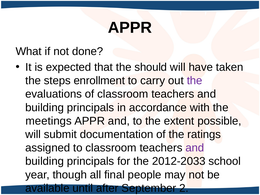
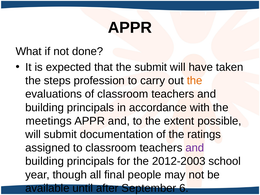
the should: should -> submit
enrollment: enrollment -> profession
the at (195, 81) colour: purple -> orange
2012-2033: 2012-2033 -> 2012-2003
2: 2 -> 6
